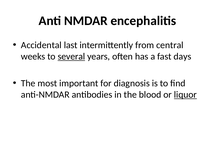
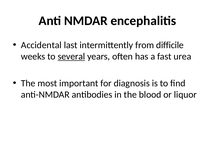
central: central -> difficile
days: days -> urea
liquor underline: present -> none
